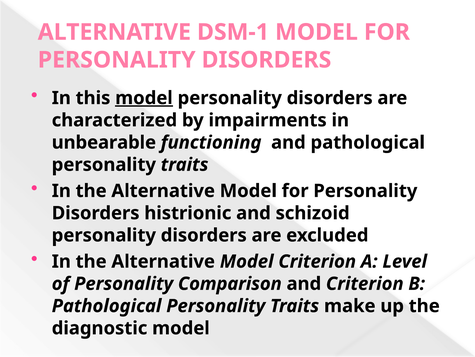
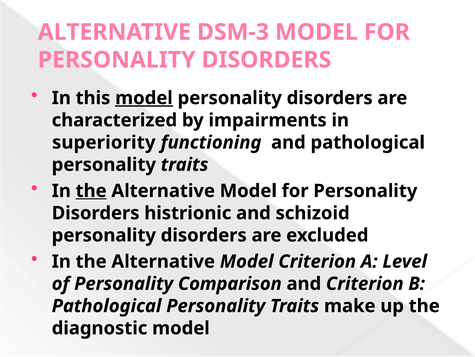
DSM-1: DSM-1 -> DSM-3
unbearable: unbearable -> superiority
the at (91, 191) underline: none -> present
